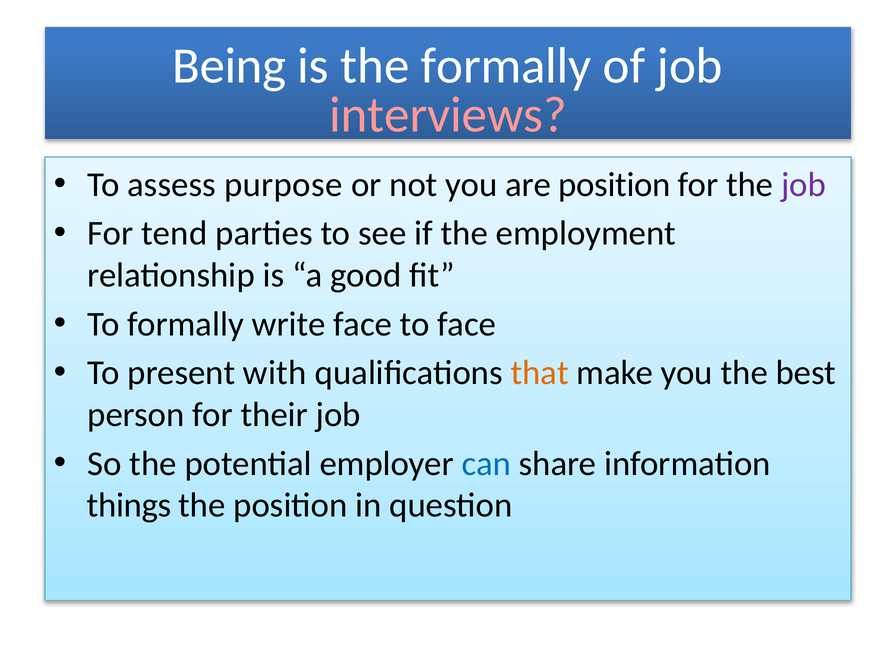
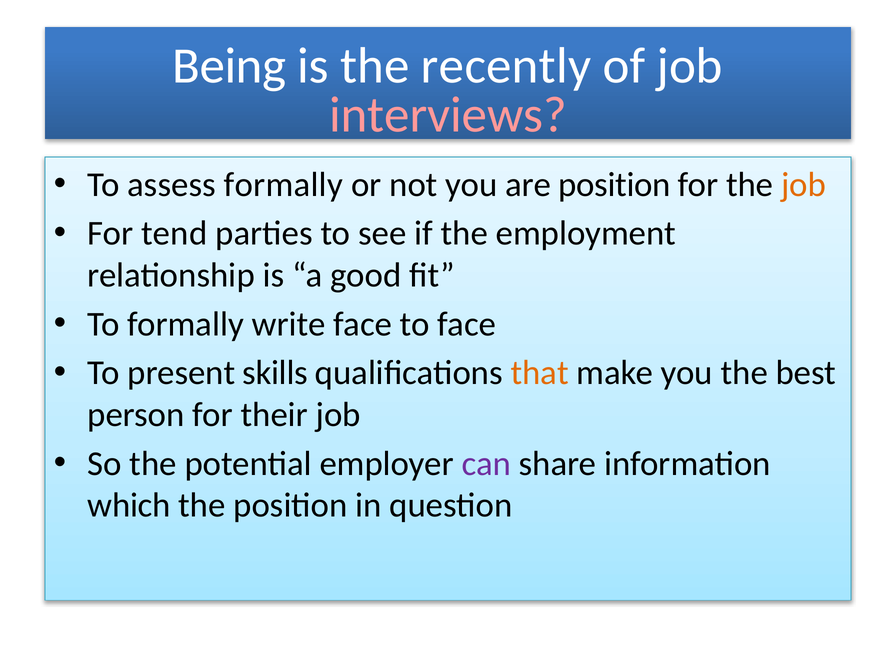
the formally: formally -> recently
assess purpose: purpose -> formally
job at (804, 185) colour: purple -> orange
with: with -> skills
can colour: blue -> purple
things: things -> which
